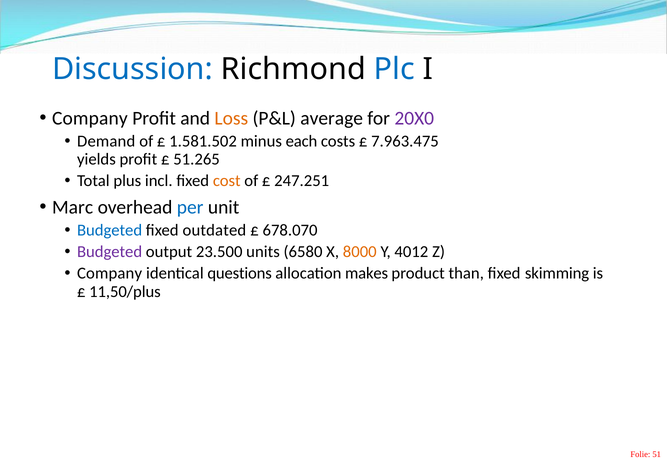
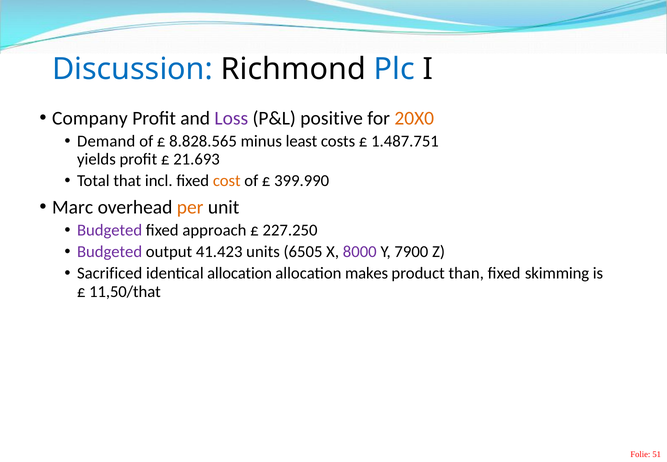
Loss colour: orange -> purple
average: average -> positive
20X0 colour: purple -> orange
1.581.502: 1.581.502 -> 8.828.565
each: each -> least
7.963.475: 7.963.475 -> 1.487.751
51.265: 51.265 -> 21.693
plus: plus -> that
247.251: 247.251 -> 399.990
per colour: blue -> orange
Budgeted at (110, 230) colour: blue -> purple
outdated: outdated -> approach
678.070: 678.070 -> 227.250
23.500: 23.500 -> 41.423
6580: 6580 -> 6505
8000 colour: orange -> purple
4012: 4012 -> 7900
Company at (110, 273): Company -> Sacrificed
identical questions: questions -> allocation
11,50/plus: 11,50/plus -> 11,50/that
